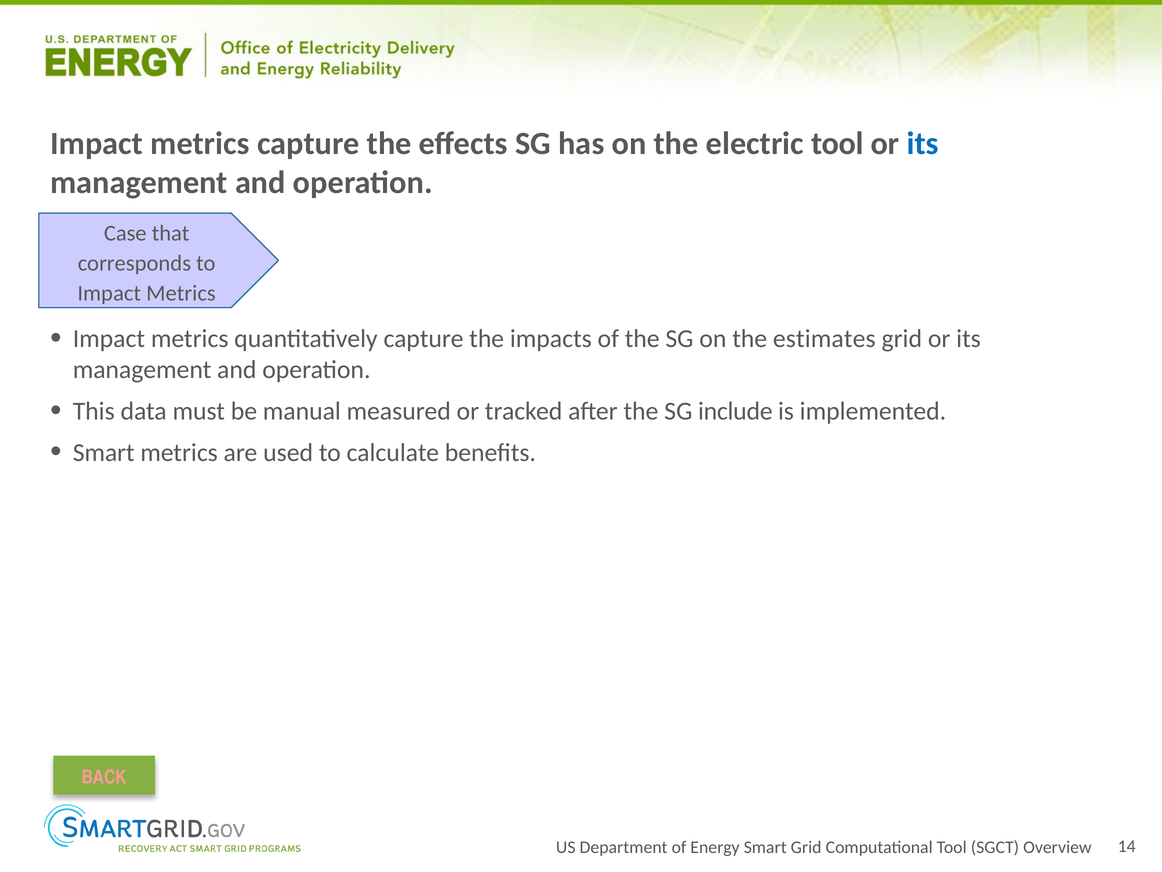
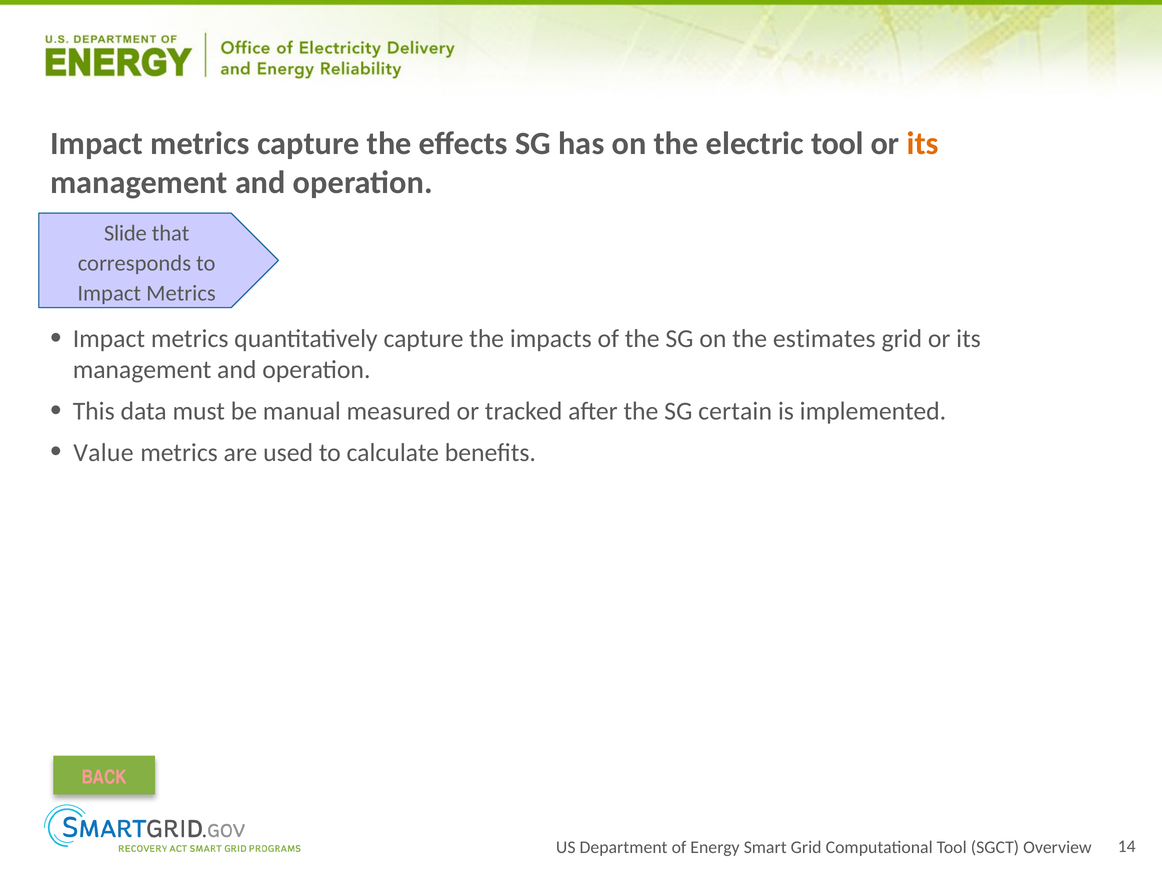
its at (923, 144) colour: blue -> orange
Case: Case -> Slide
include: include -> certain
Smart at (104, 452): Smart -> Value
